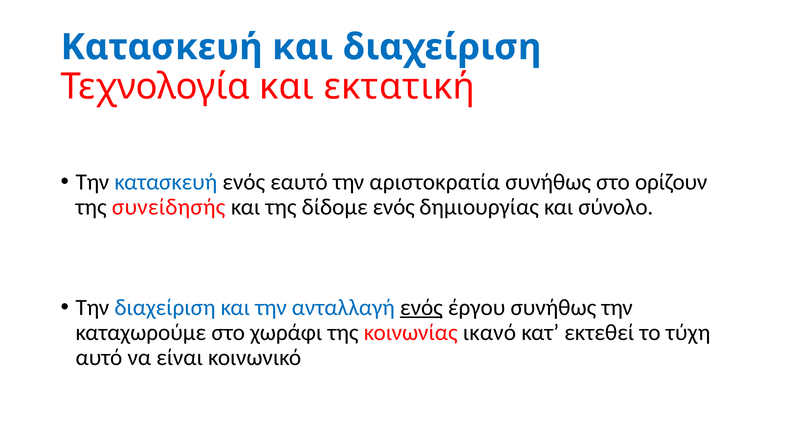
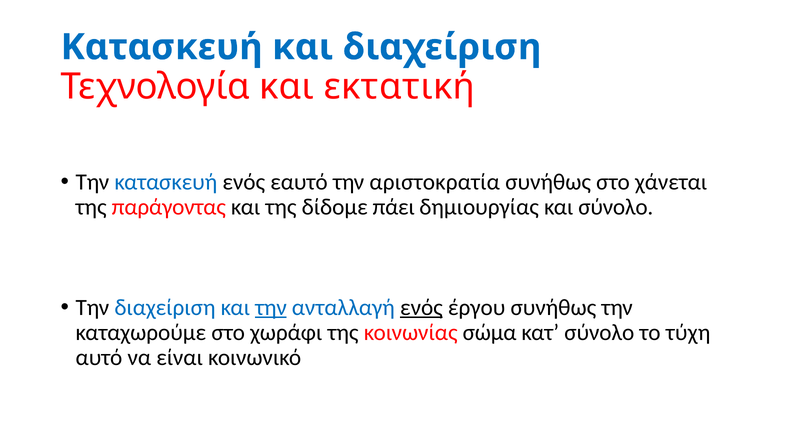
ορίζουν: ορίζουν -> χάνεται
συνείδησής: συνείδησής -> παράγοντας
δίδομε ενός: ενός -> πάει
την at (271, 307) underline: none -> present
ικανό: ικανό -> σώμα
κατ εκτεθεί: εκτεθεί -> σύνολο
